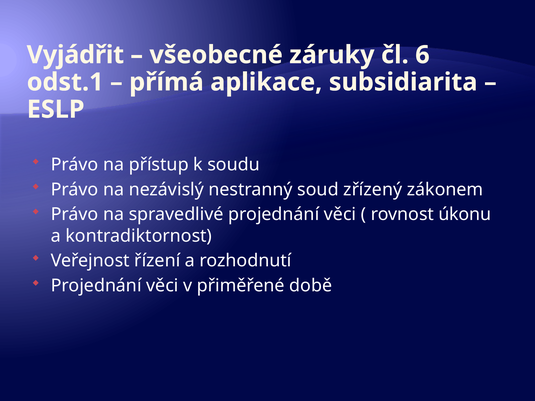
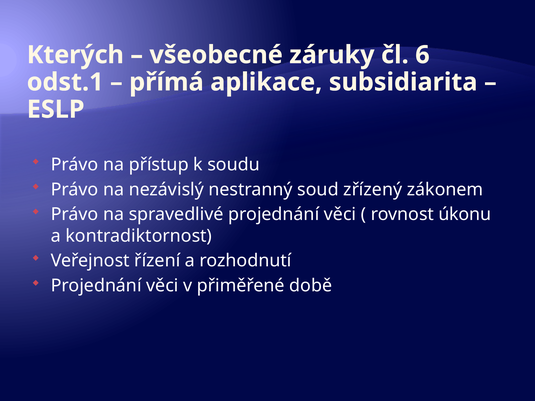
Vyjádřit: Vyjádřit -> Kterých
